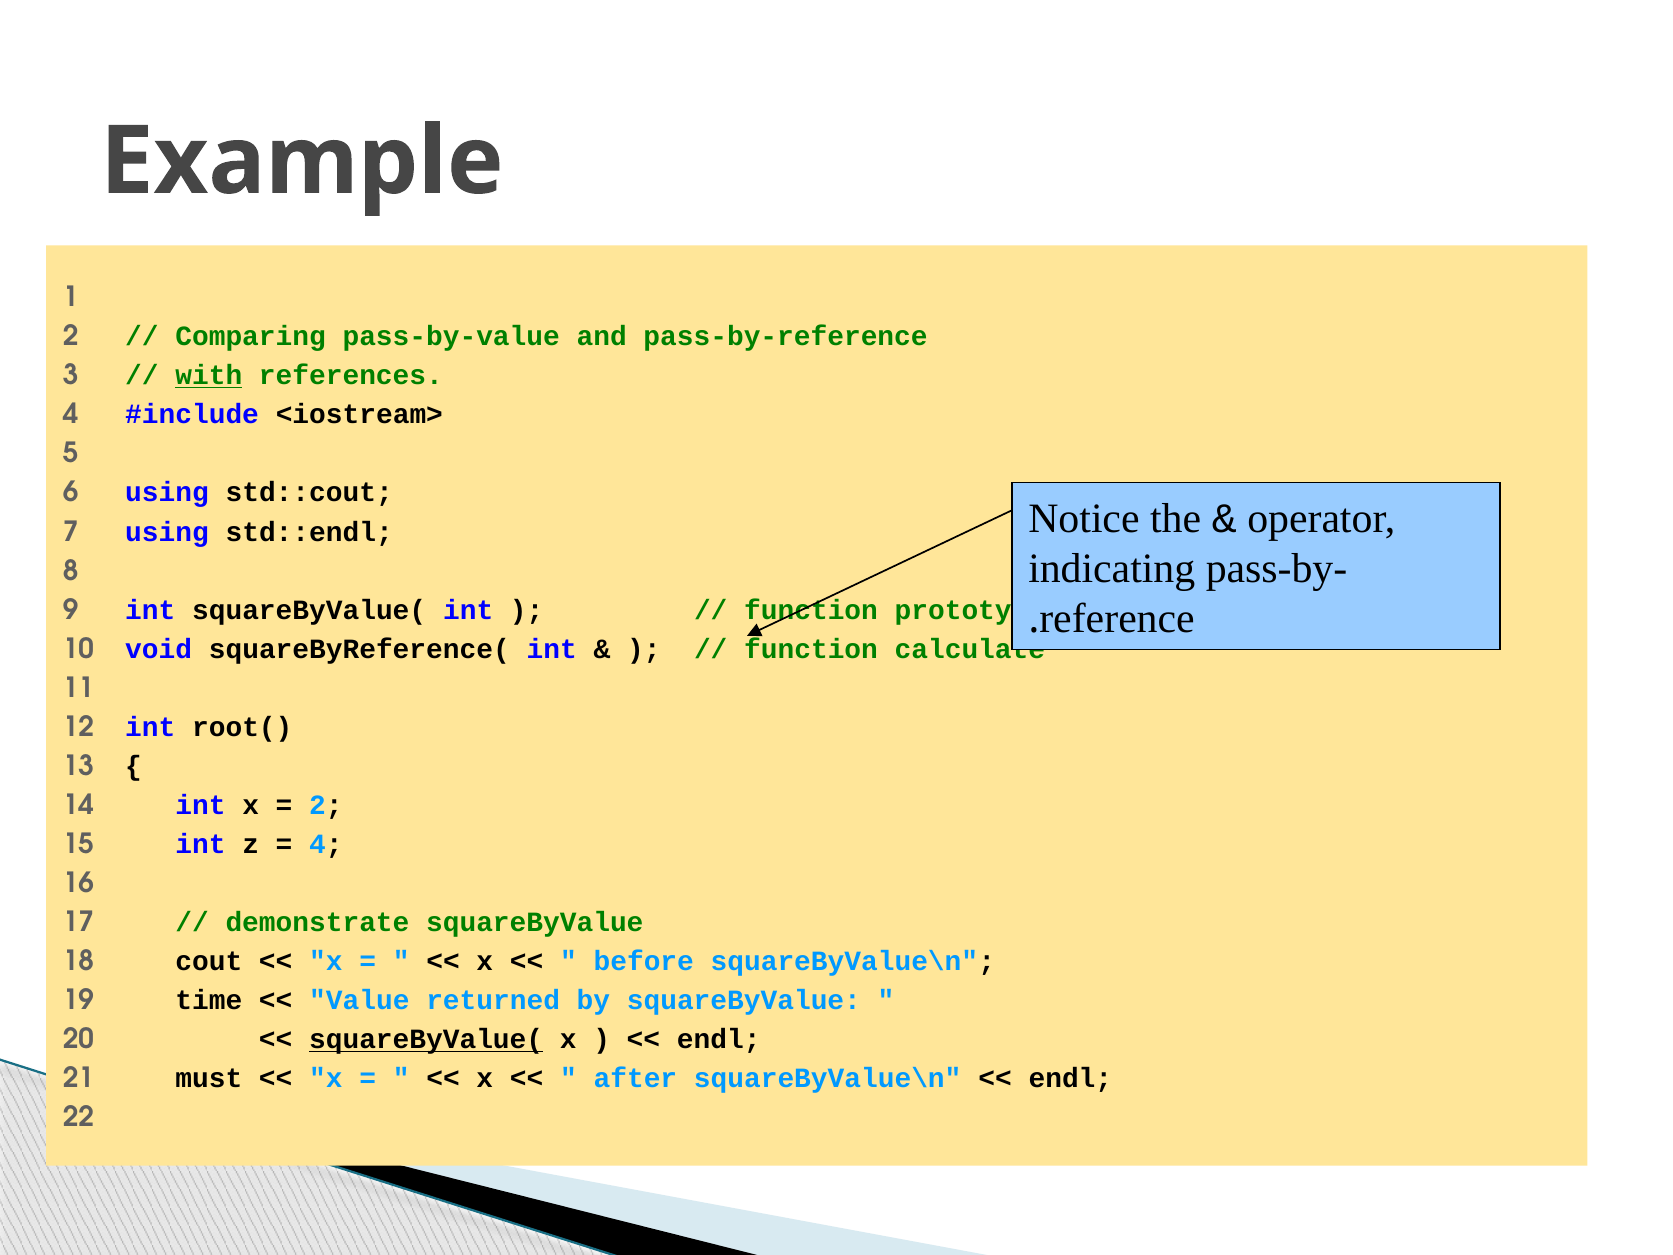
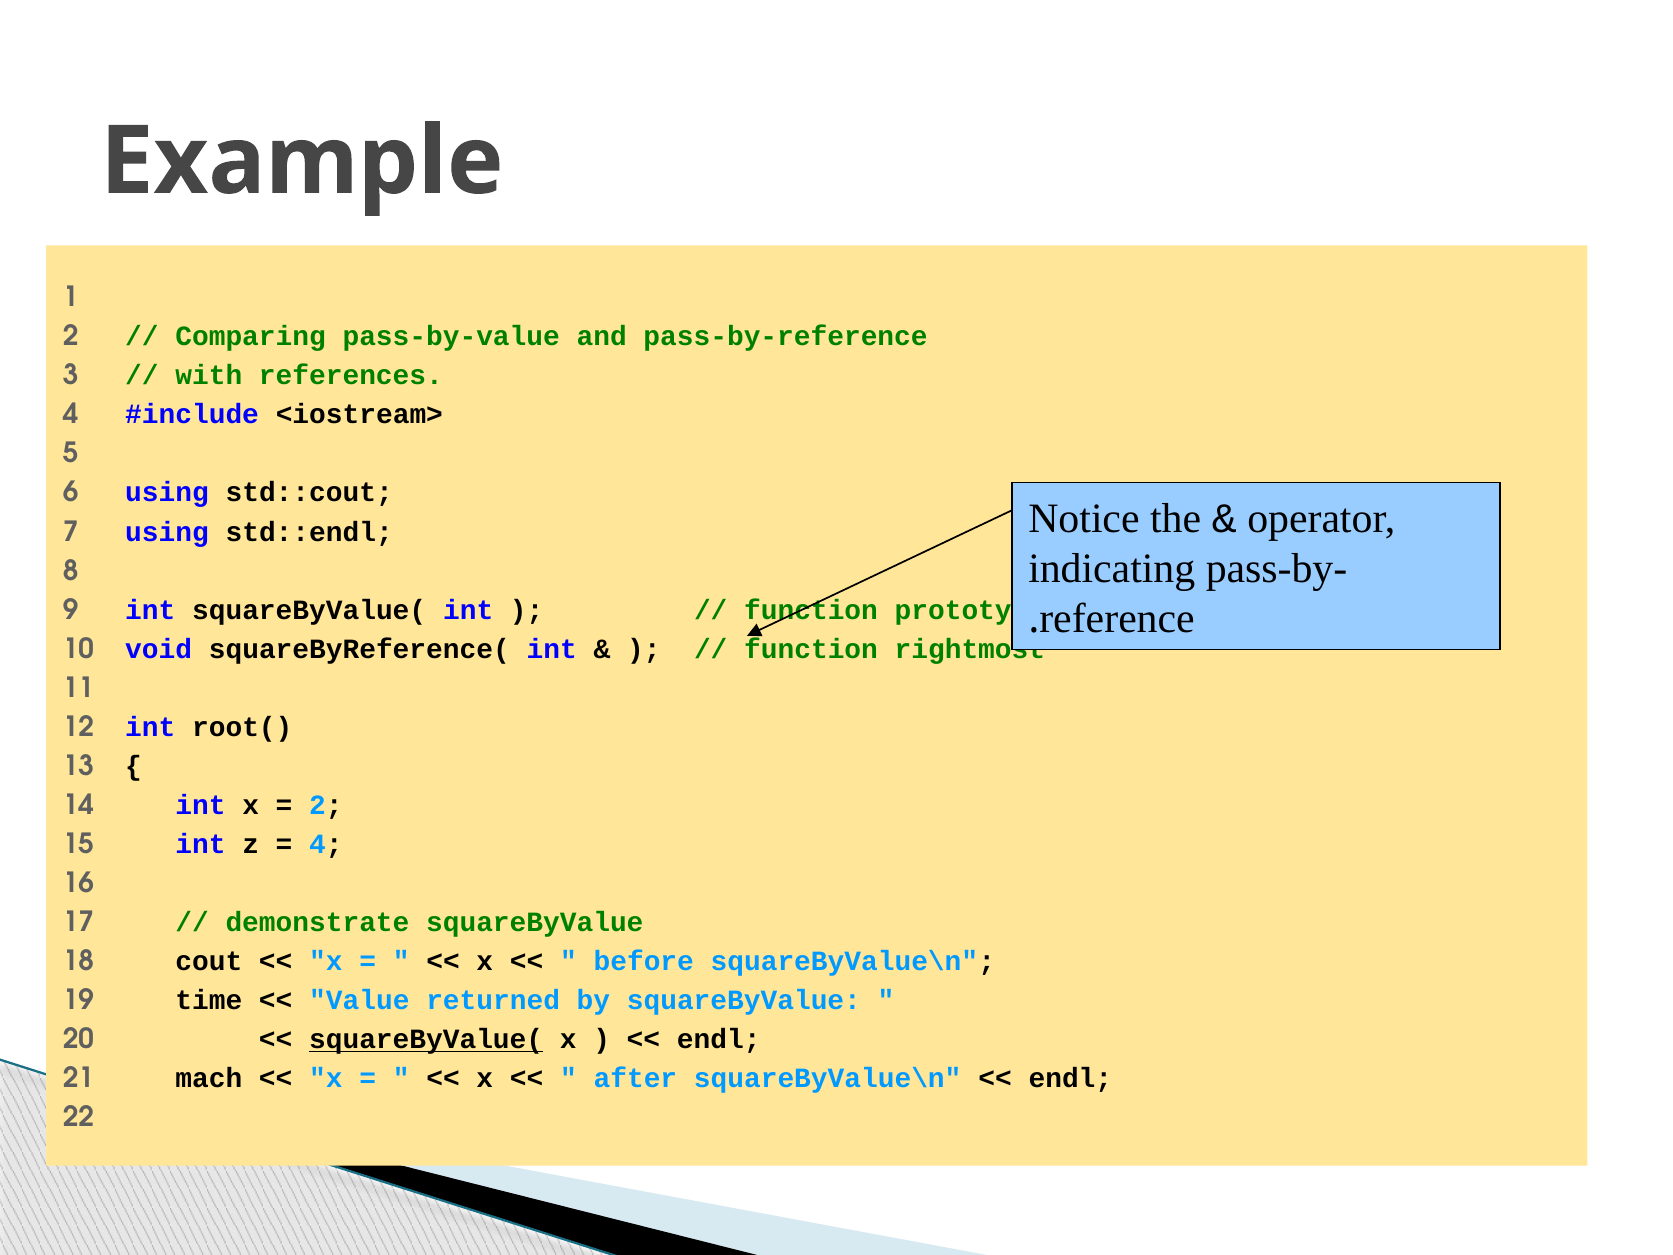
with underline: present -> none
calculate: calculate -> rightmost
must: must -> mach
